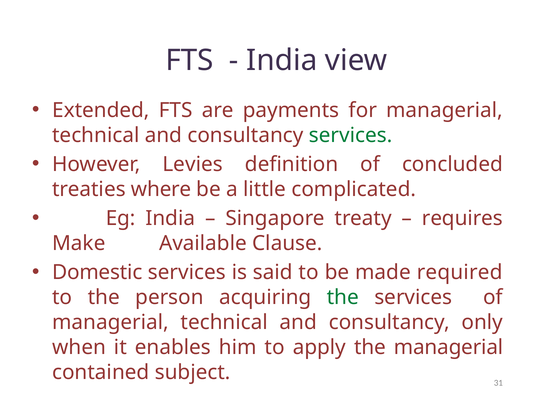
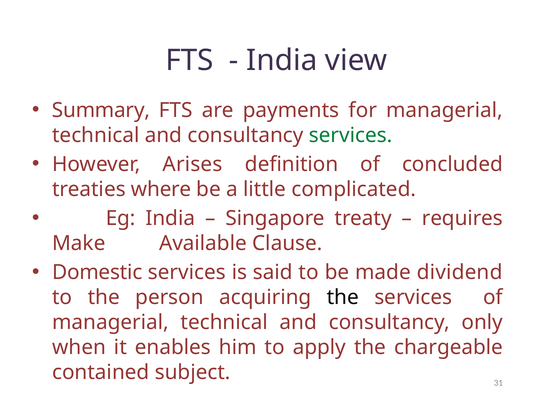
Extended: Extended -> Summary
Levies: Levies -> Arises
required: required -> dividend
the at (343, 298) colour: green -> black
the managerial: managerial -> chargeable
